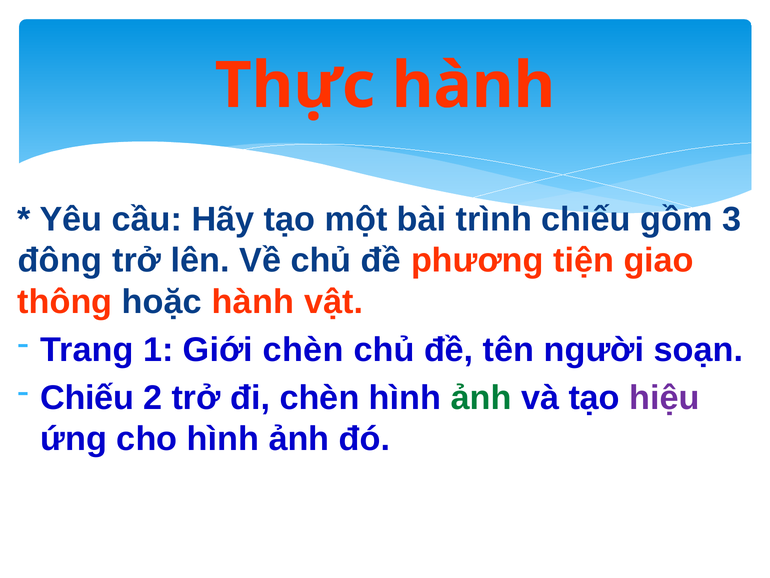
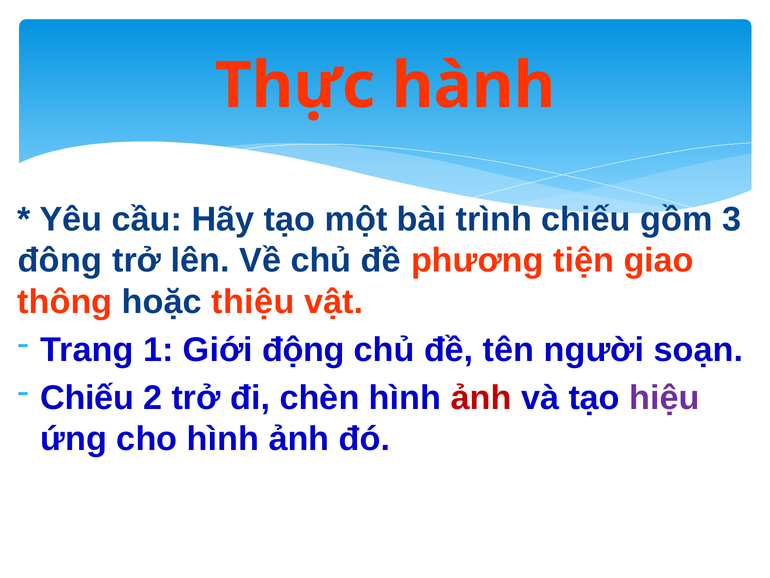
hoặc hành: hành -> thiệu
Giới chèn: chèn -> động
ảnh at (481, 397) colour: green -> red
